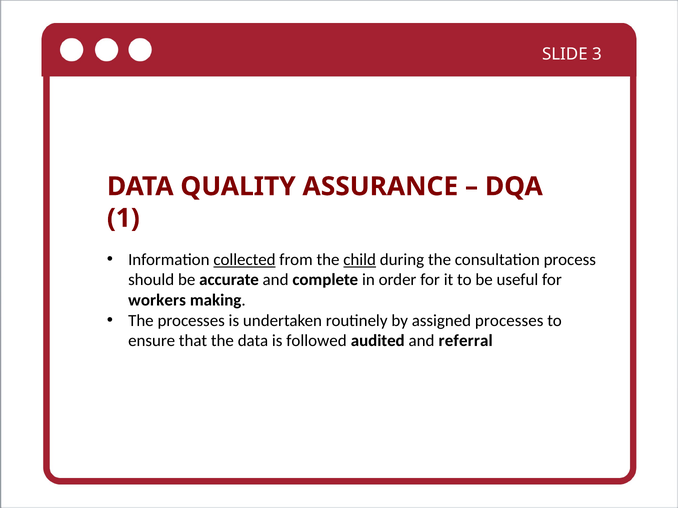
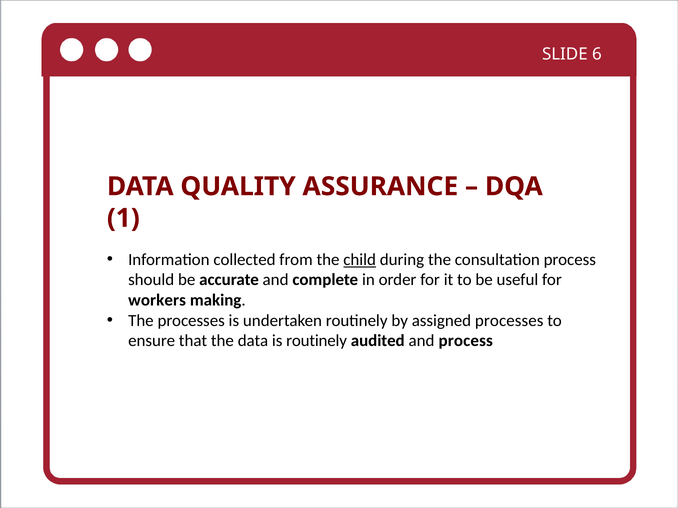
3: 3 -> 6
collected underline: present -> none
is followed: followed -> routinely
and referral: referral -> process
